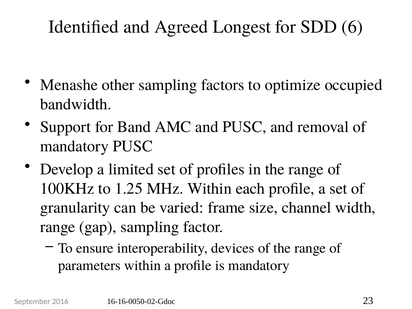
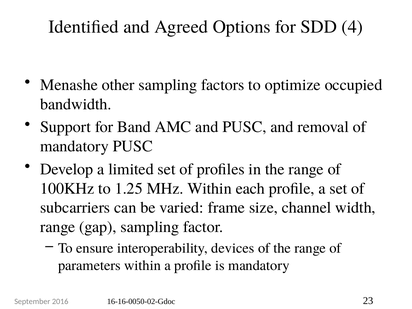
Longest: Longest -> Options
6: 6 -> 4
granularity: granularity -> subcarriers
